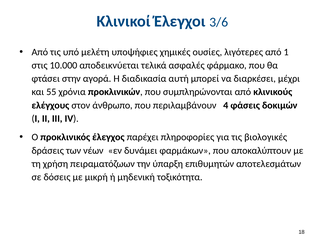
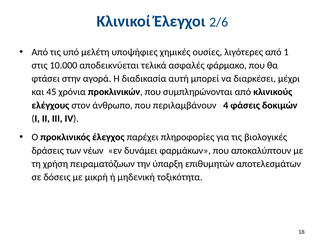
3/6: 3/6 -> 2/6
55: 55 -> 45
